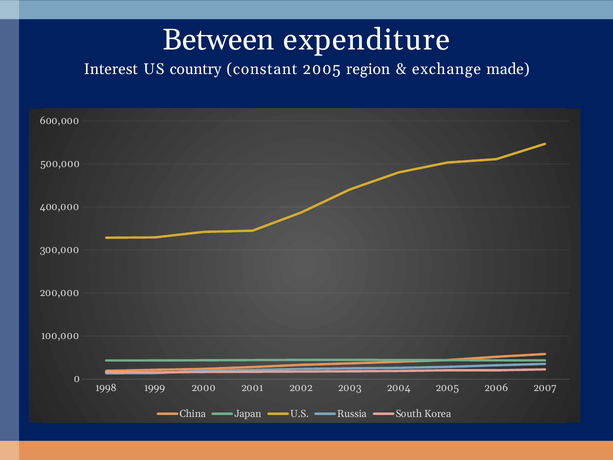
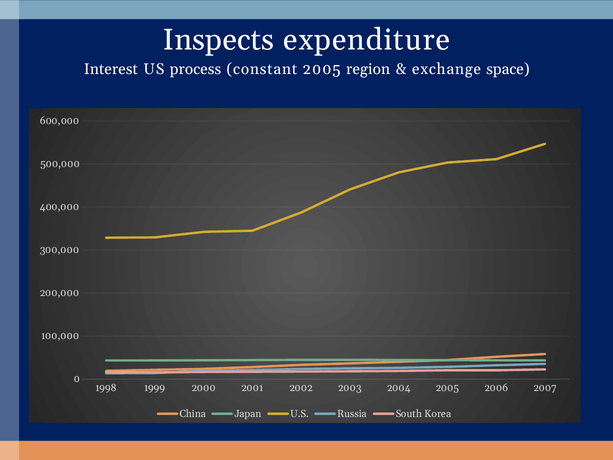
Between: Between -> Inspects
country: country -> process
made: made -> space
